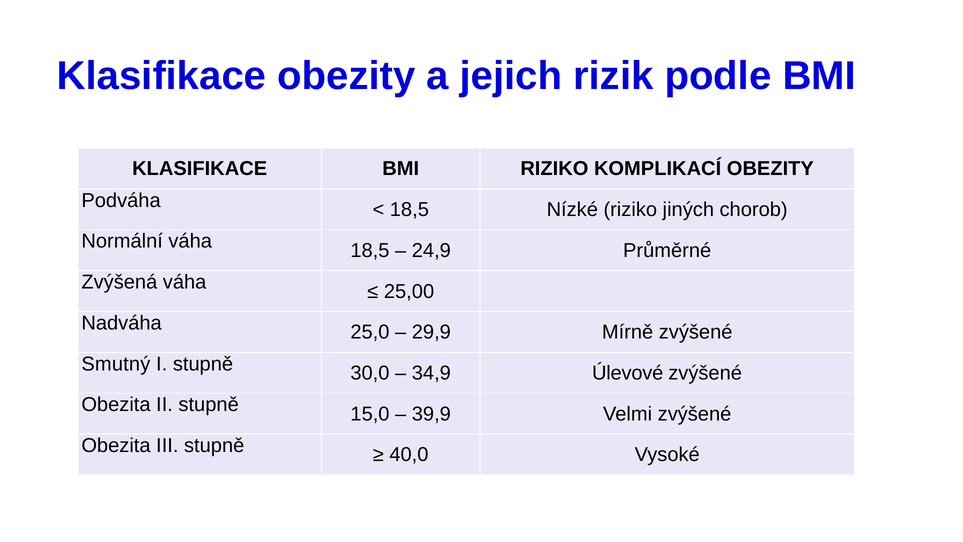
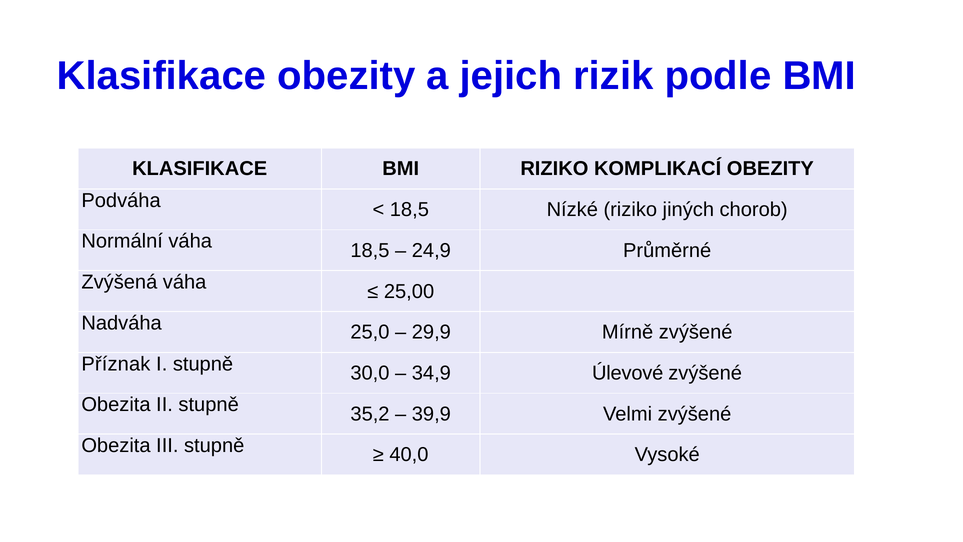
Smutný: Smutný -> Příznak
15,0: 15,0 -> 35,2
